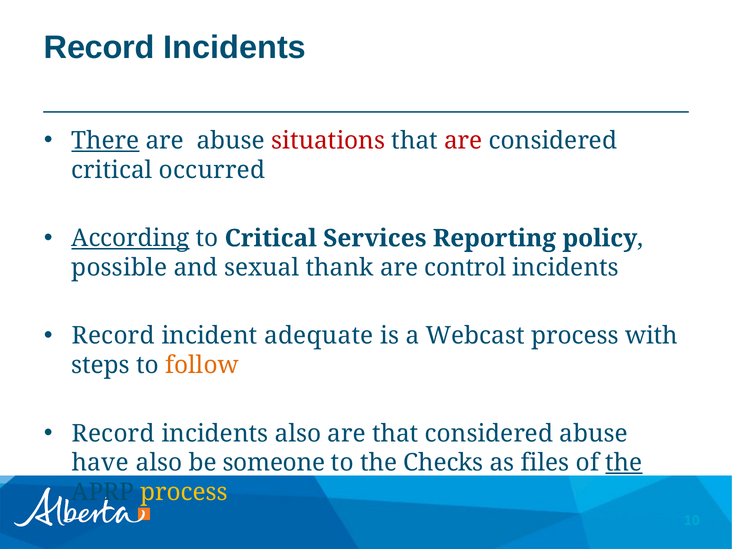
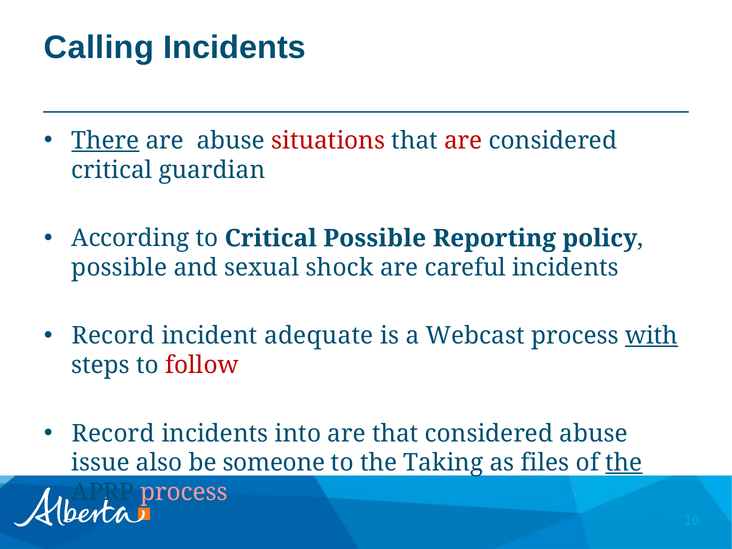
Record at (99, 47): Record -> Calling
occurred: occurred -> guardian
According underline: present -> none
Critical Services: Services -> Possible
thank: thank -> shock
control: control -> careful
with underline: none -> present
follow colour: orange -> red
incidents also: also -> into
have: have -> issue
Checks: Checks -> Taking
process at (184, 492) colour: yellow -> pink
